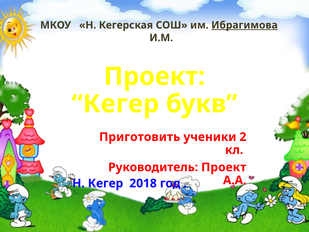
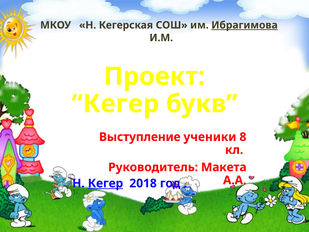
Приготовить: Приготовить -> Выступление
2: 2 -> 8
Руководитель Проект: Проект -> Макета
Кегер at (105, 183) underline: none -> present
